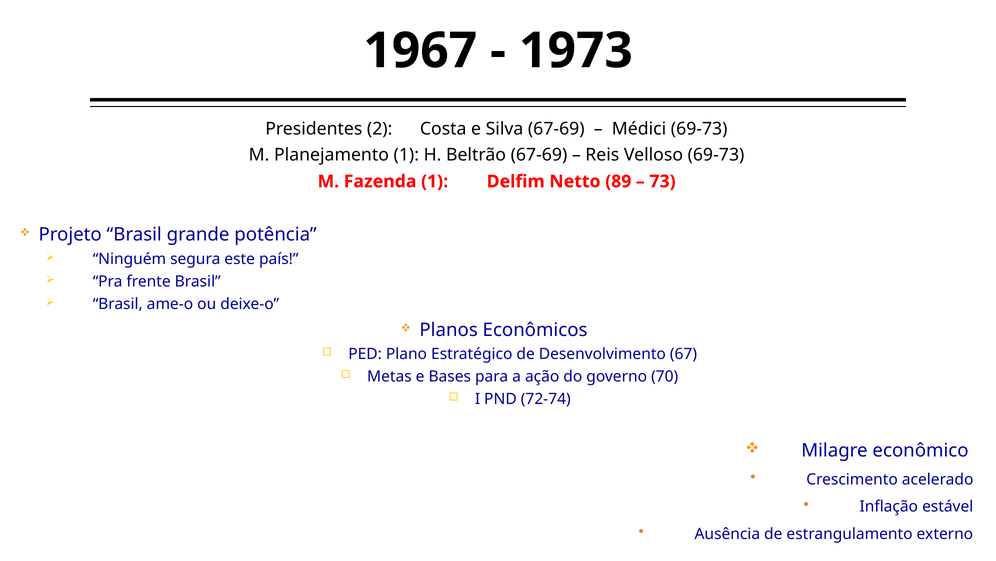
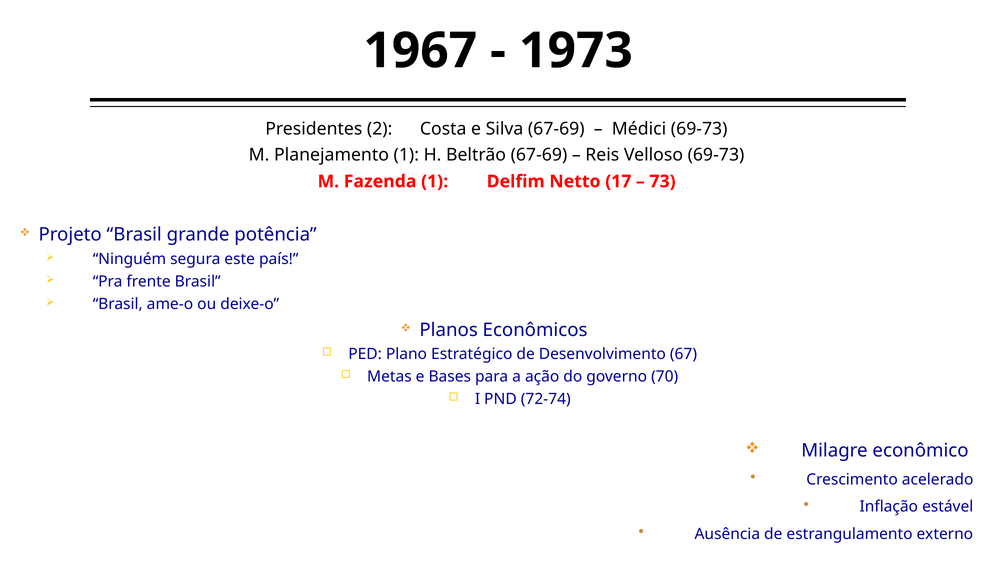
89: 89 -> 17
